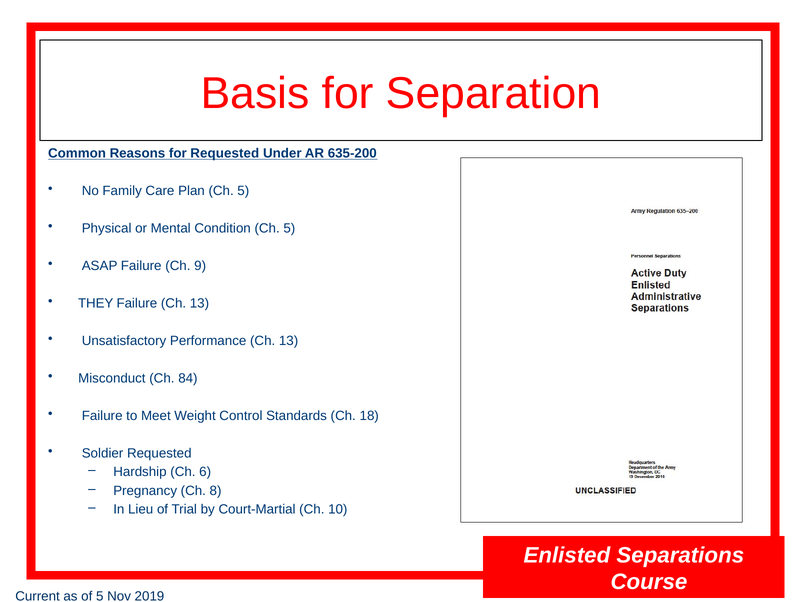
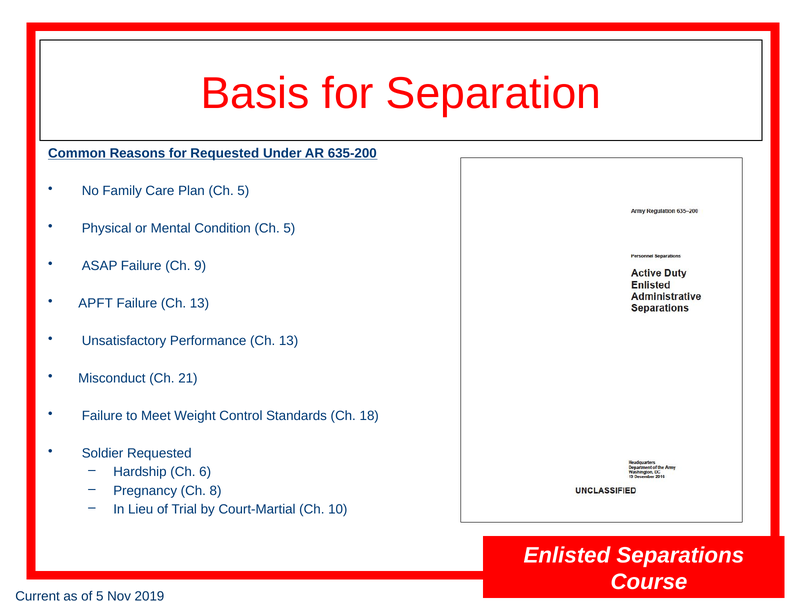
THEY: THEY -> APFT
84: 84 -> 21
